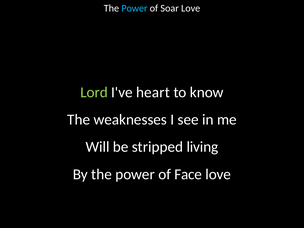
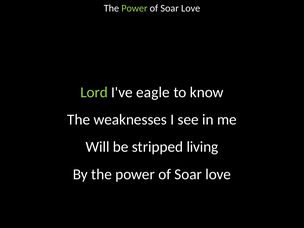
Power at (134, 8) colour: light blue -> light green
heart: heart -> eagle
Face at (188, 174): Face -> Soar
